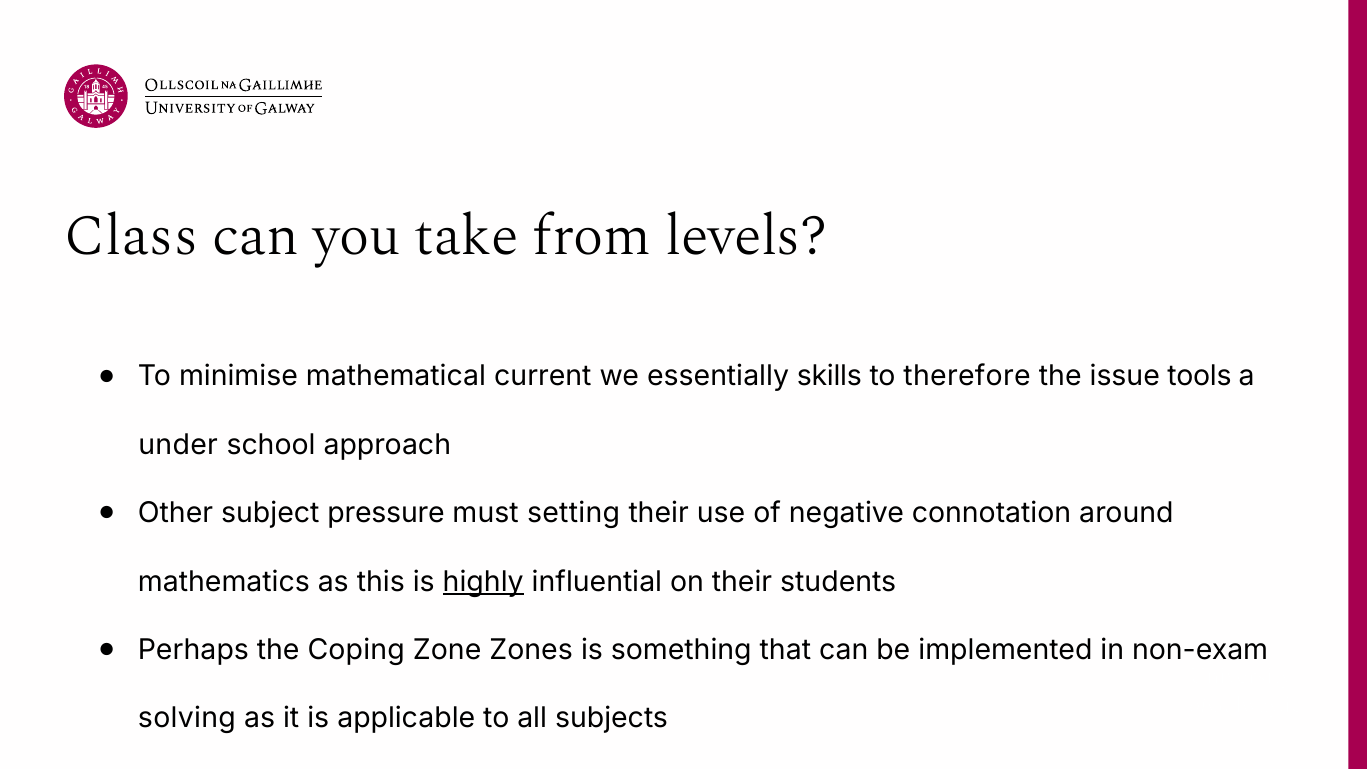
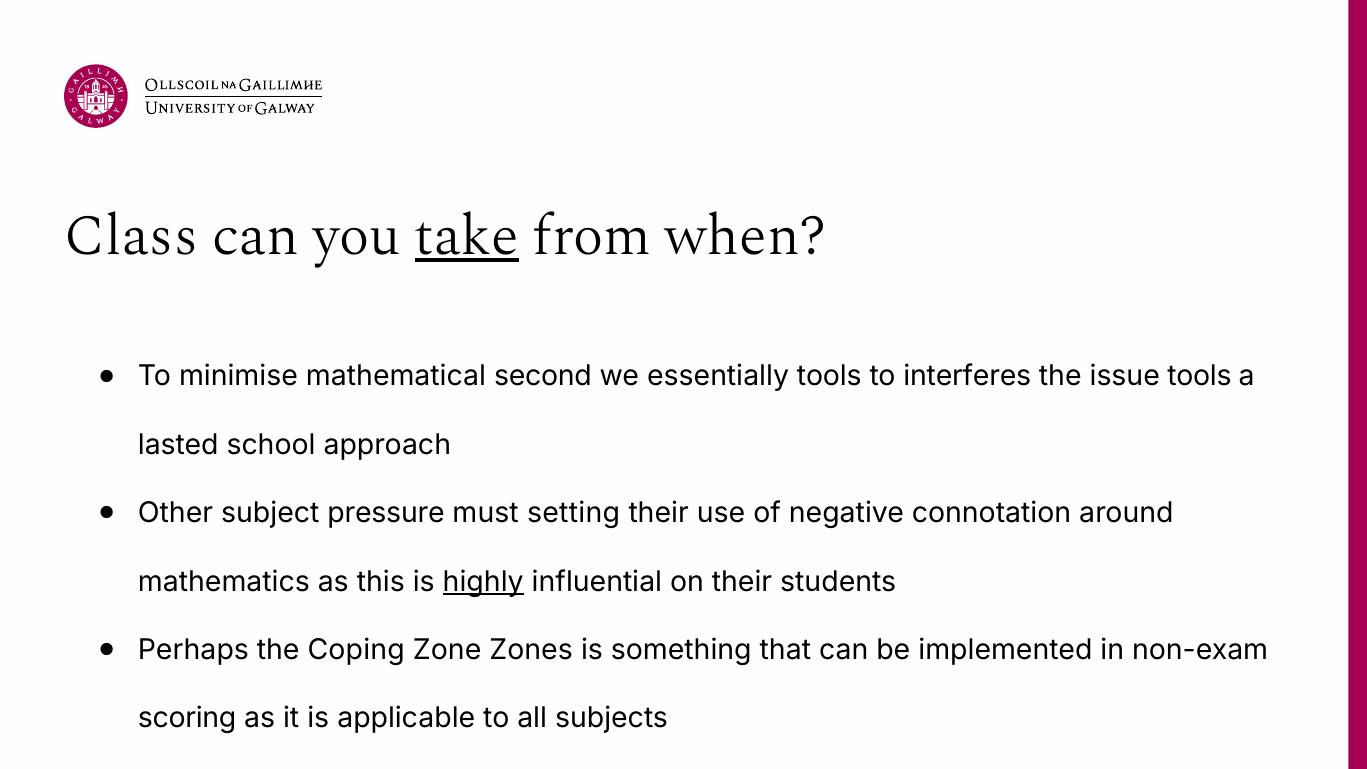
take underline: none -> present
levels: levels -> when
current: current -> second
essentially skills: skills -> tools
therefore: therefore -> interferes
under: under -> lasted
solving: solving -> scoring
